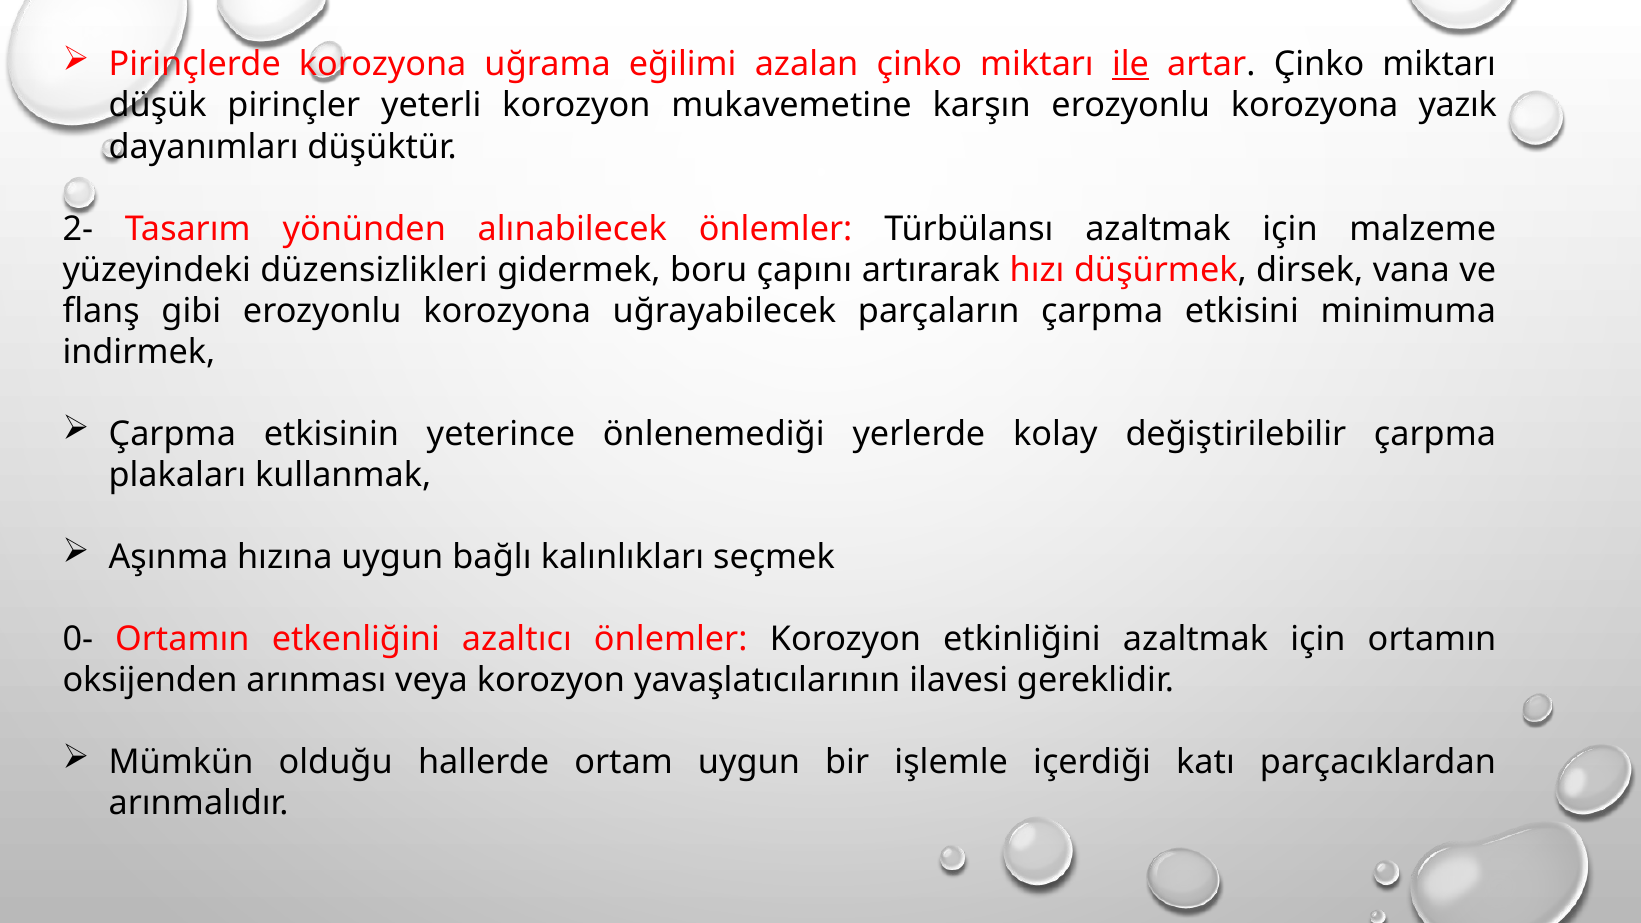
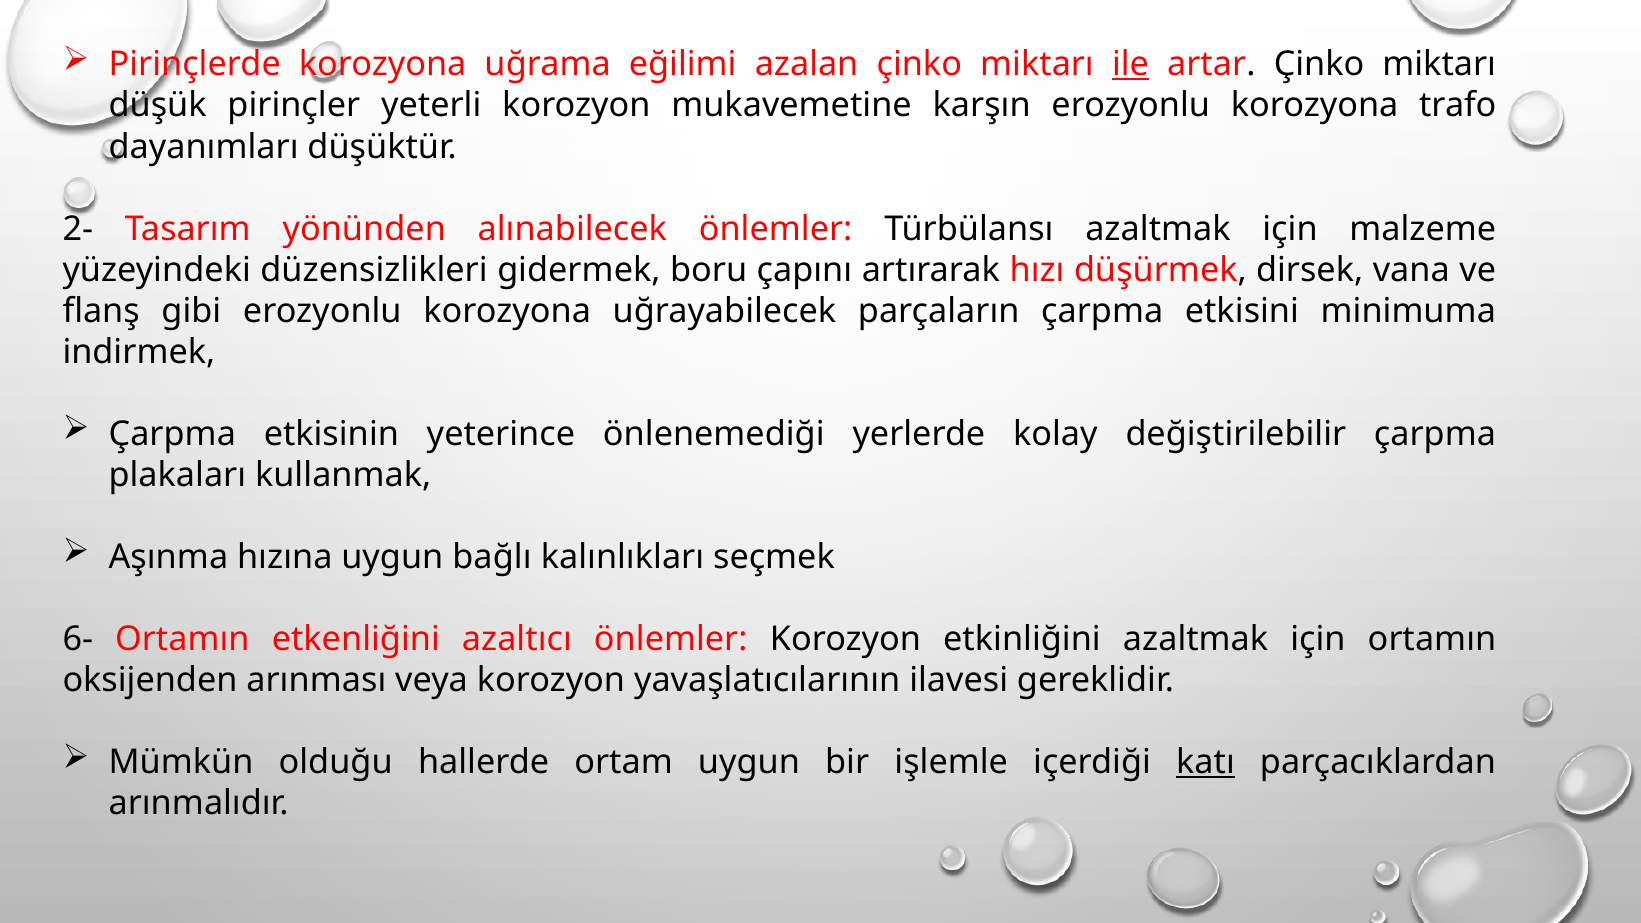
yazık: yazık -> trafo
0-: 0- -> 6-
katı underline: none -> present
